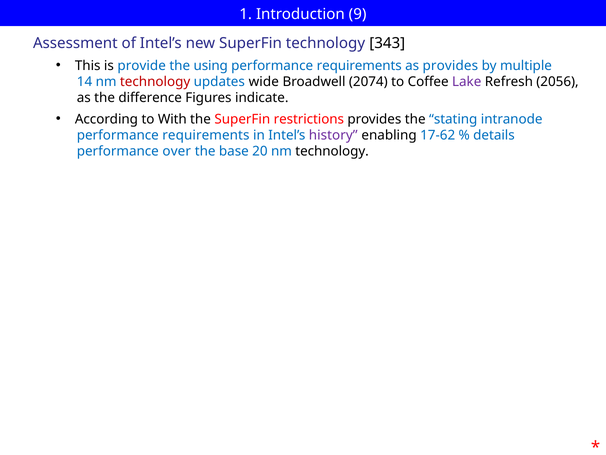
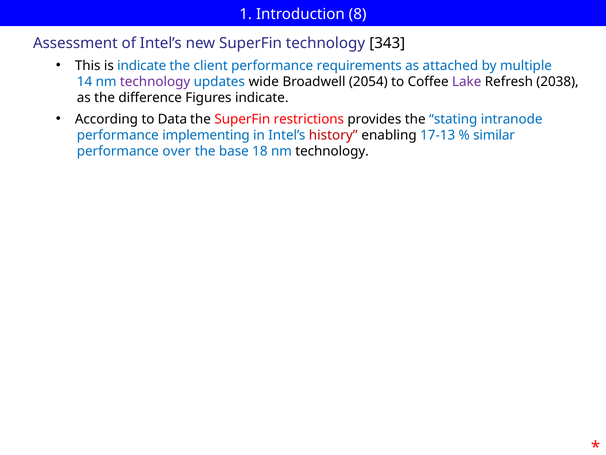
9: 9 -> 8
is provide: provide -> indicate
using: using -> client
as provides: provides -> attached
technology at (155, 82) colour: red -> purple
2074: 2074 -> 2054
2056: 2056 -> 2038
With: With -> Data
requirements at (206, 135): requirements -> implementing
history colour: purple -> red
17-62: 17-62 -> 17-13
details: details -> similar
20: 20 -> 18
